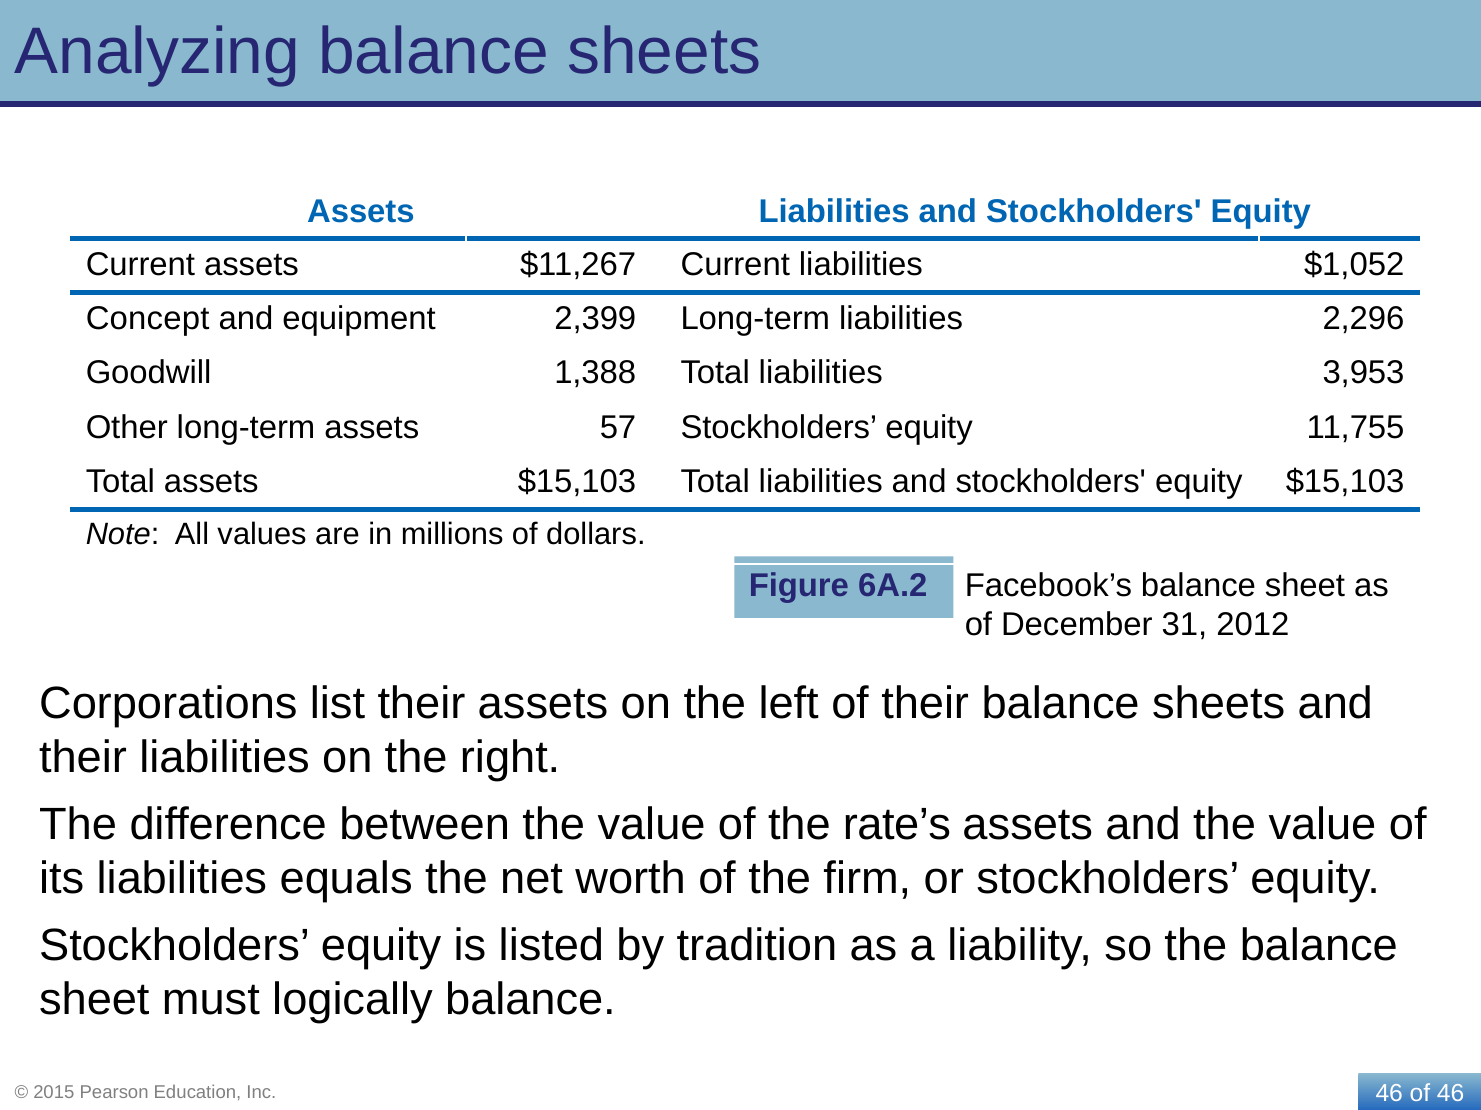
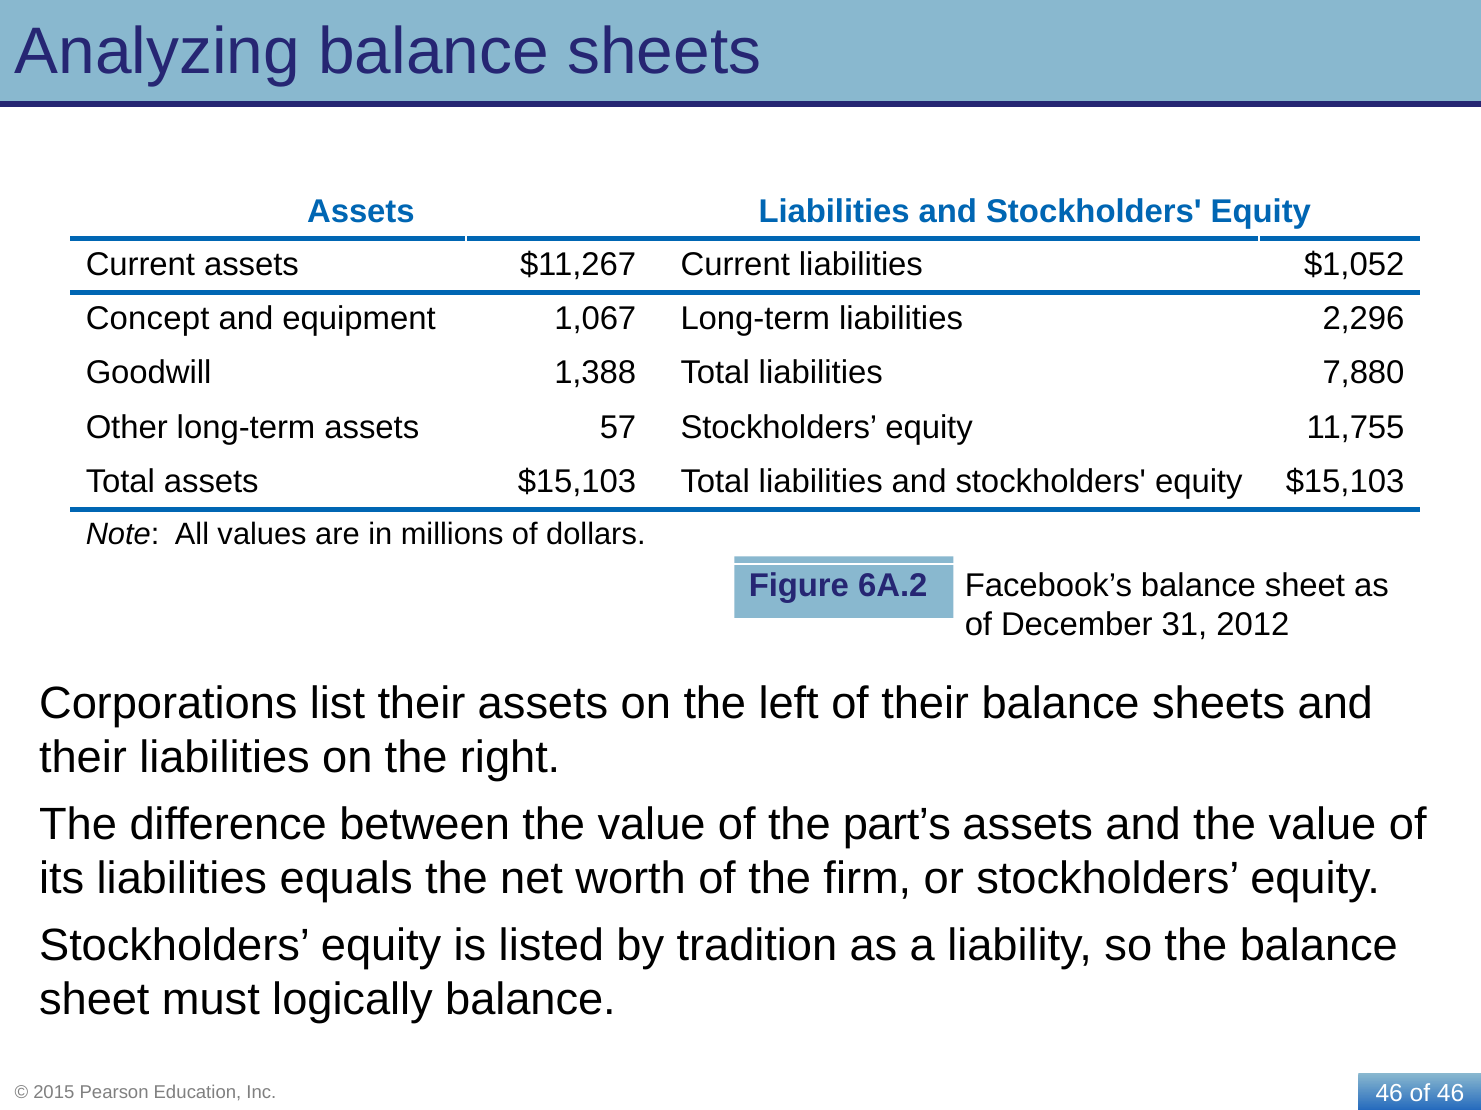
2,399: 2,399 -> 1,067
3,953: 3,953 -> 7,880
rate’s: rate’s -> part’s
